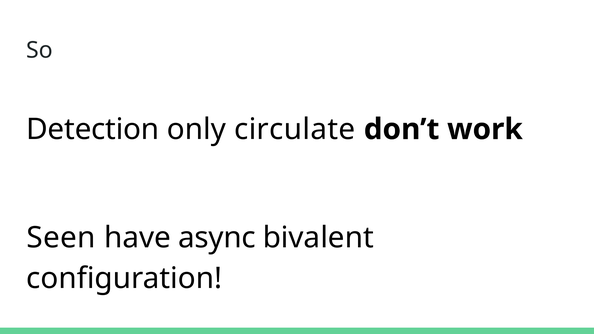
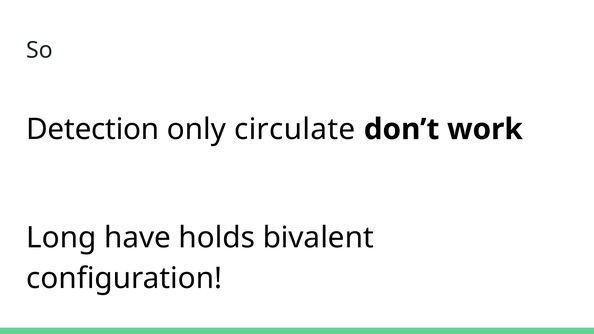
Seen: Seen -> Long
async: async -> holds
